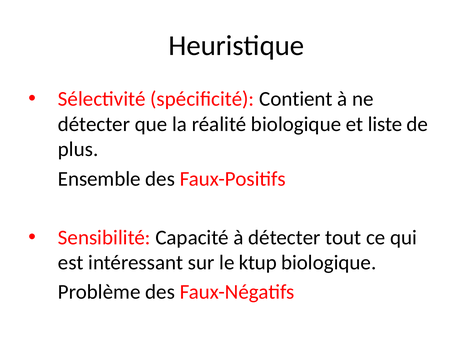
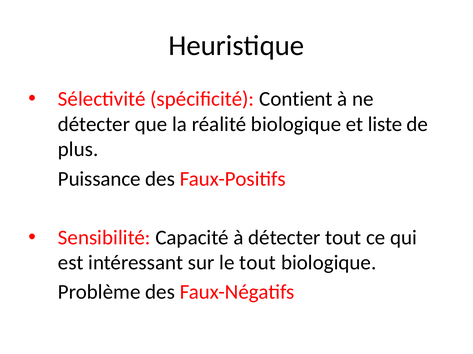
Ensemble: Ensemble -> Puissance
le ktup: ktup -> tout
